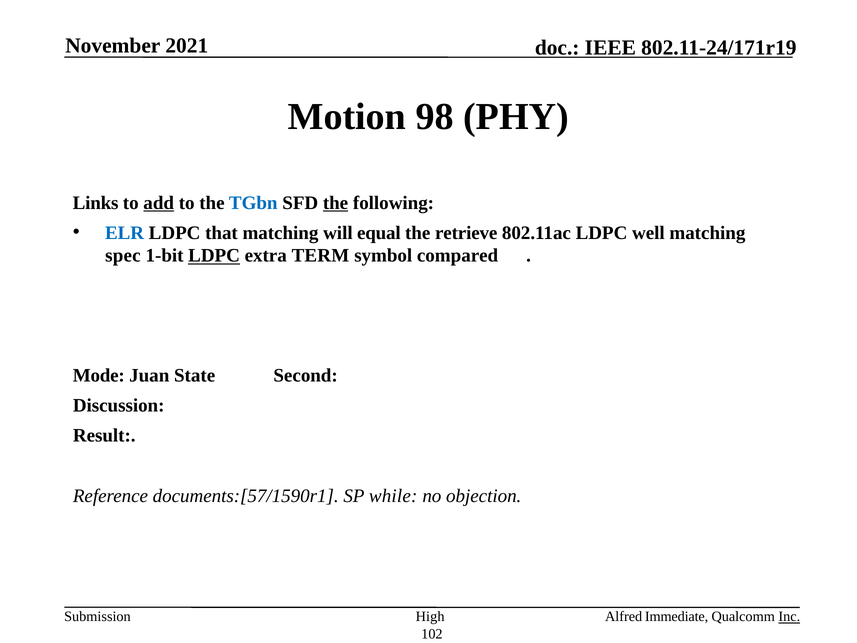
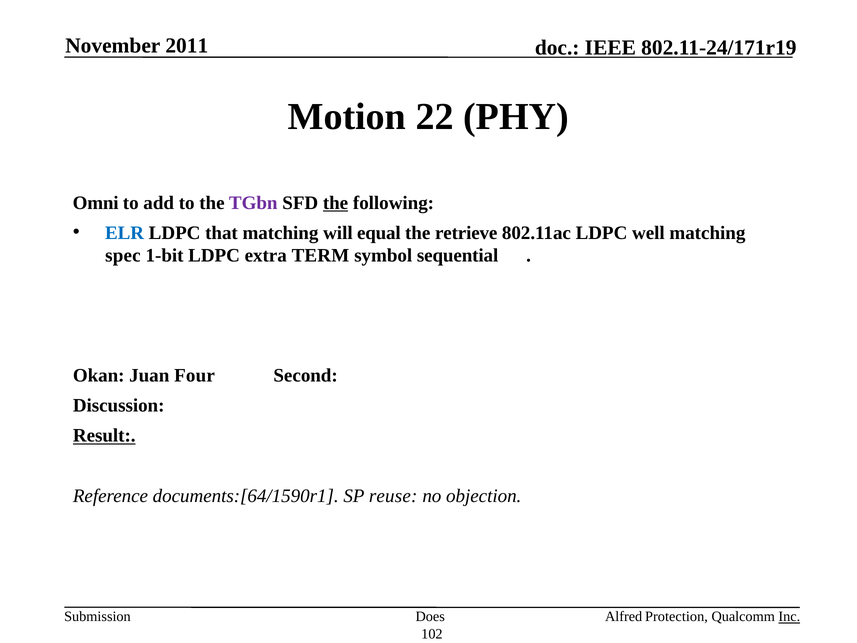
2021: 2021 -> 2011
98: 98 -> 22
Links: Links -> Omni
add underline: present -> none
TGbn colour: blue -> purple
LDPC at (214, 256) underline: present -> none
compared: compared -> sequential
Mode: Mode -> Okan
State: State -> Four
Result underline: none -> present
documents:[57/1590r1: documents:[57/1590r1 -> documents:[64/1590r1
while: while -> reuse
High: High -> Does
Immediate: Immediate -> Protection
